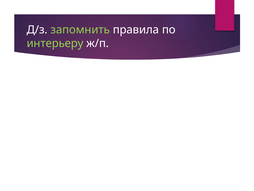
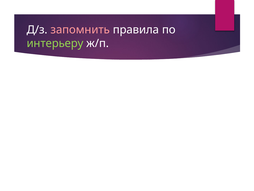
запомнить colour: light green -> pink
